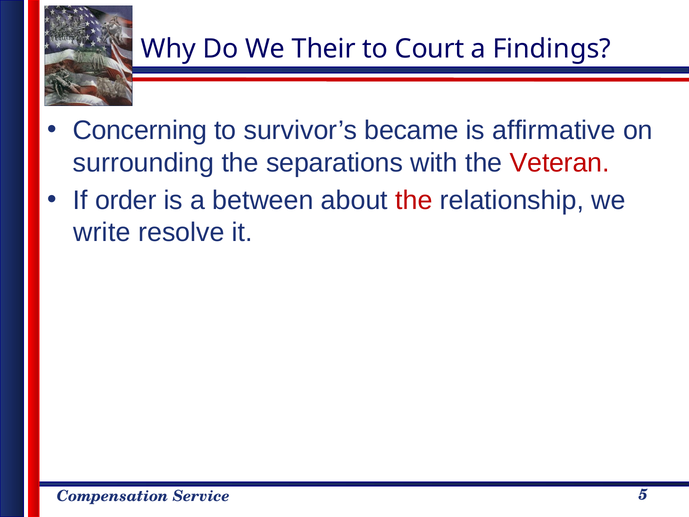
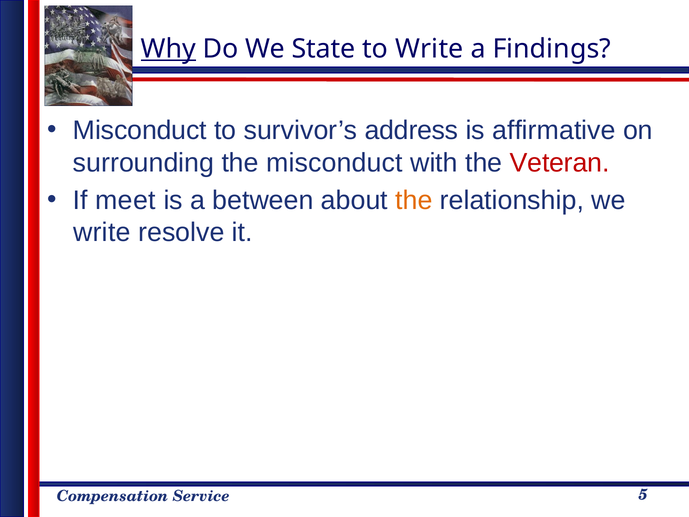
Why underline: none -> present
Their: Their -> State
to Court: Court -> Write
Concerning at (140, 131): Concerning -> Misconduct
became: became -> address
the separations: separations -> misconduct
order: order -> meet
the at (414, 200) colour: red -> orange
